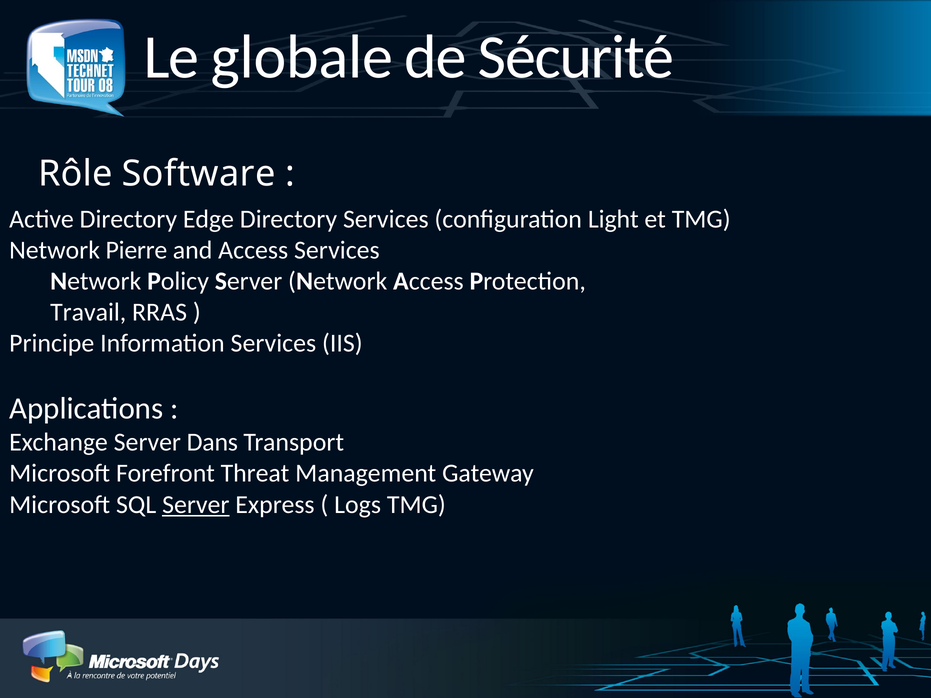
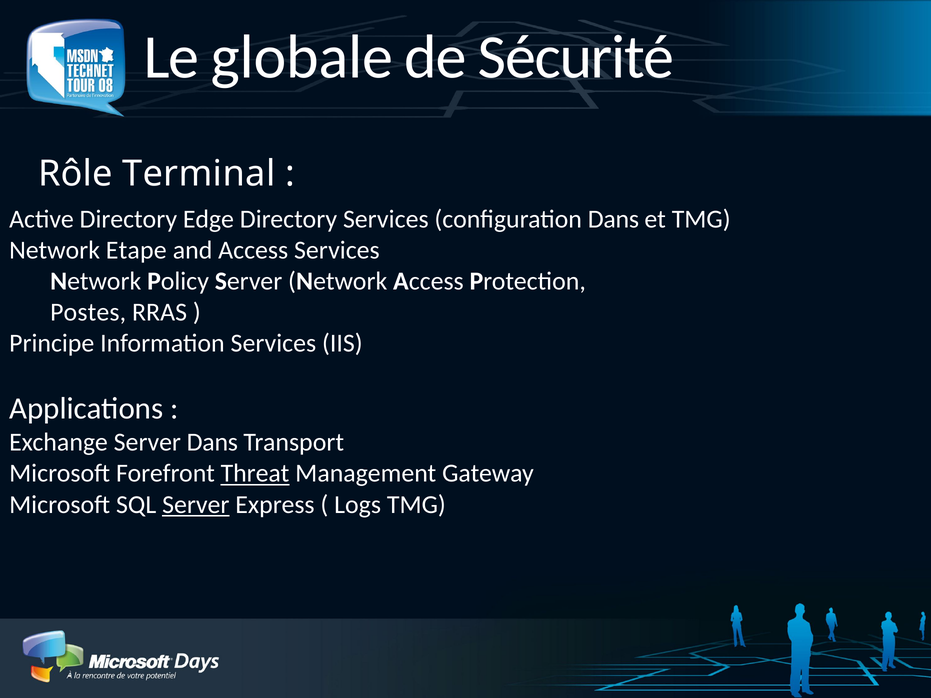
Software: Software -> Terminal
configuration Light: Light -> Dans
Pierre: Pierre -> Etape
Travail: Travail -> Postes
Threat underline: none -> present
